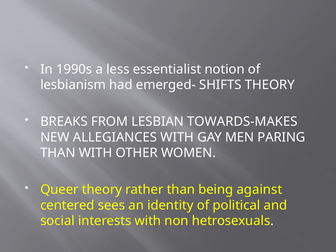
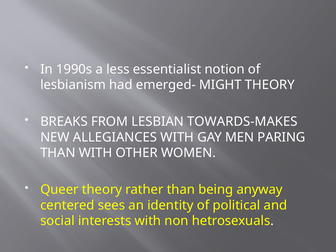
SHIFTS: SHIFTS -> MIGHT
against: against -> anyway
